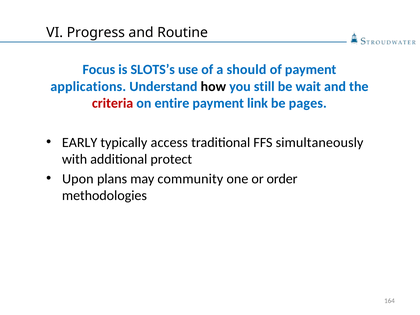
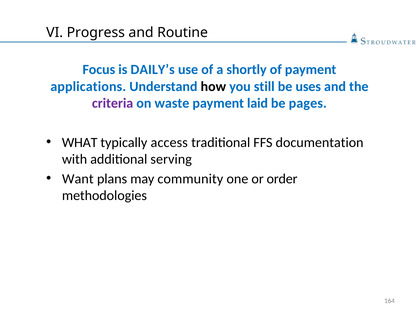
SLOTS’s: SLOTS’s -> DAILY’s
should: should -> shortly
wait: wait -> uses
criteria colour: red -> purple
entire: entire -> waste
link: link -> laid
EARLY: EARLY -> WHAT
simultaneously: simultaneously -> documentation
protect: protect -> serving
Upon: Upon -> Want
